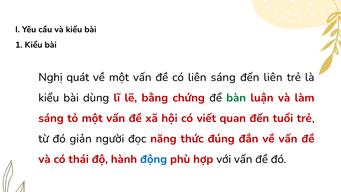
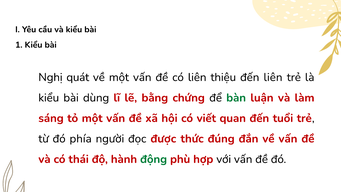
liên sáng: sáng -> thiệu
giản: giản -> phía
năng: năng -> được
động colour: blue -> green
